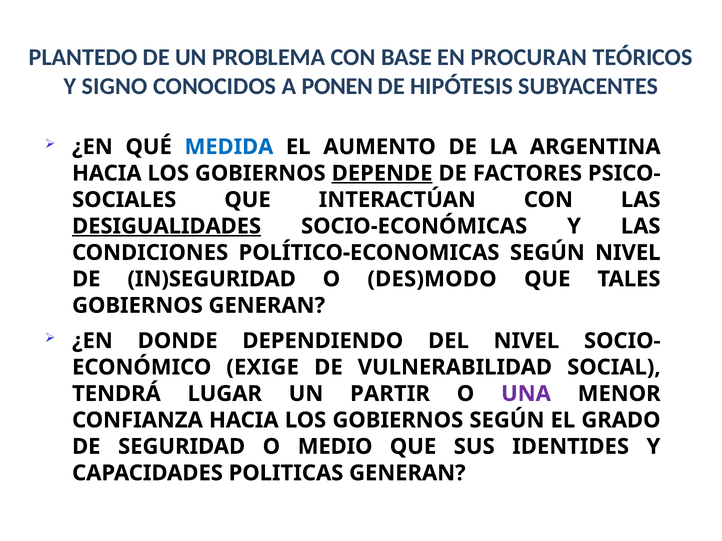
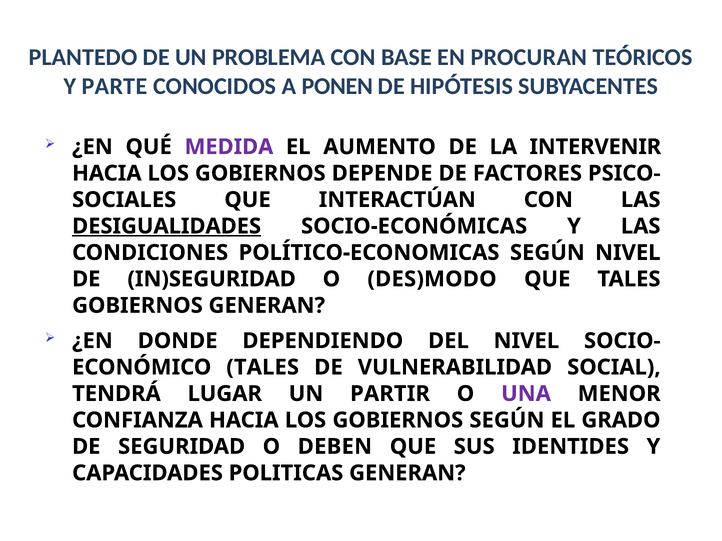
SIGNO: SIGNO -> PARTE
MEDIDA colour: blue -> purple
ARGENTINA: ARGENTINA -> INTERVENIR
DEPENDE underline: present -> none
EXIGE at (263, 368): EXIGE -> TALES
MEDIO: MEDIO -> DEBEN
